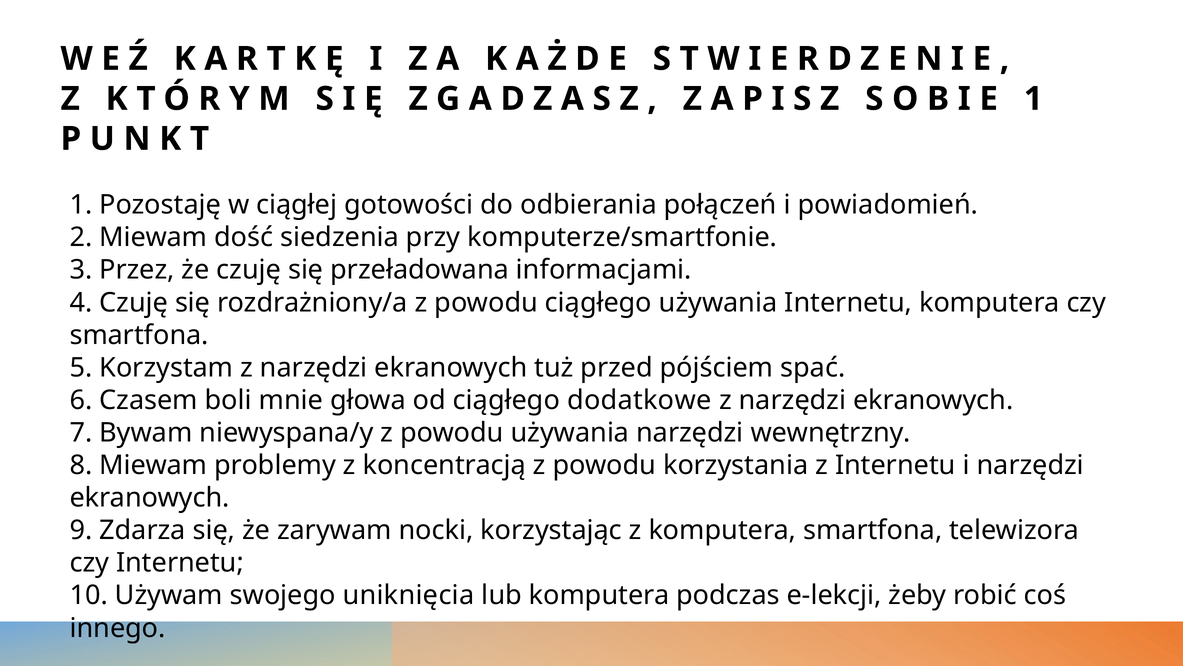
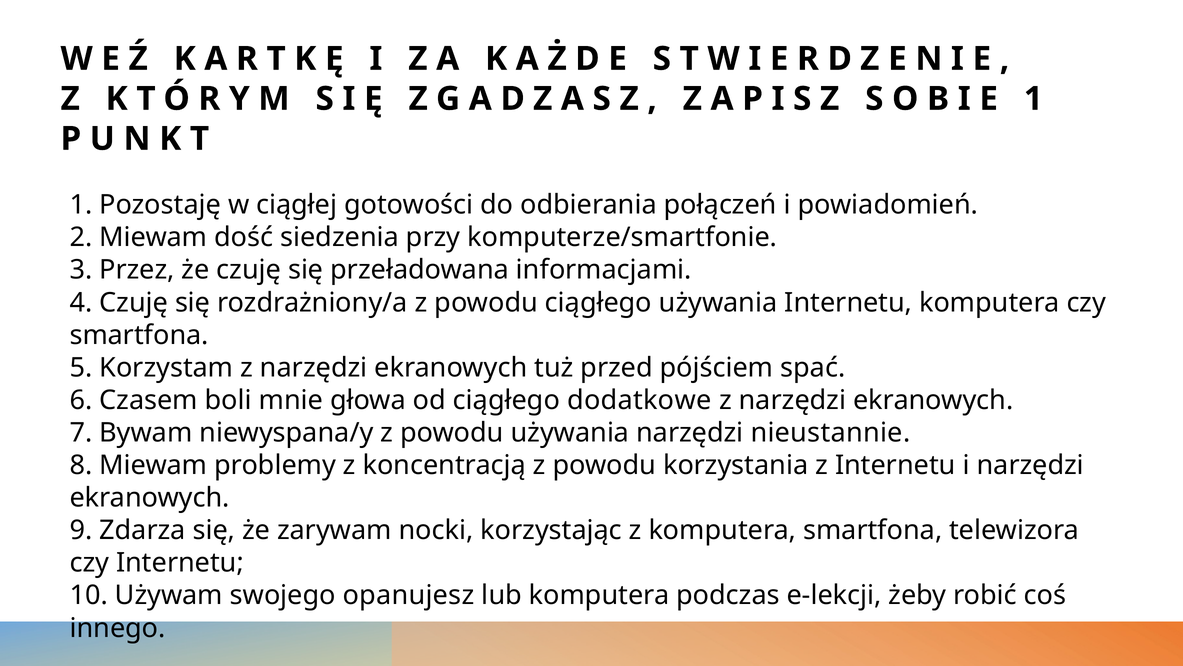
wewnętrzny: wewnętrzny -> nieustannie
uniknięcia: uniknięcia -> opanujesz
